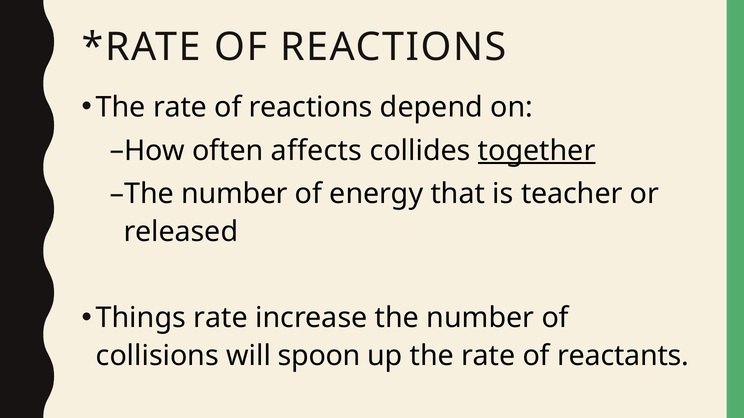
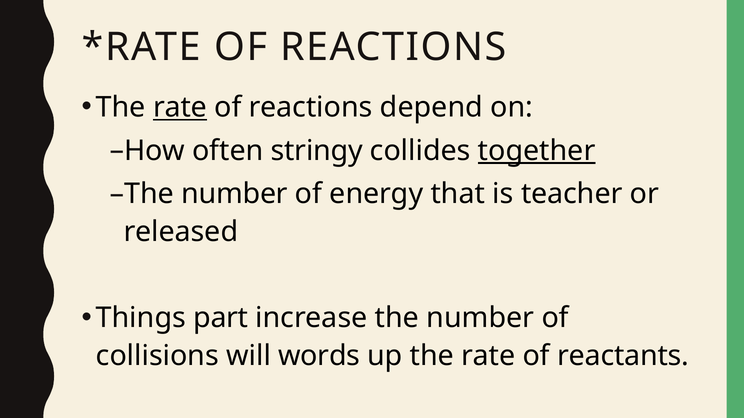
rate at (180, 108) underline: none -> present
affects: affects -> stringy
Things rate: rate -> part
spoon: spoon -> words
